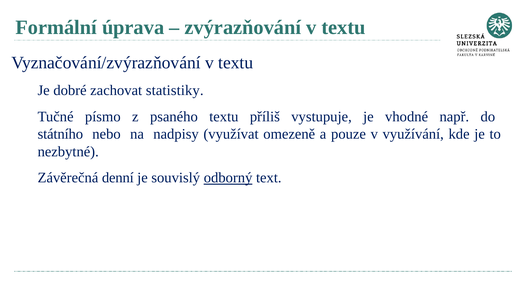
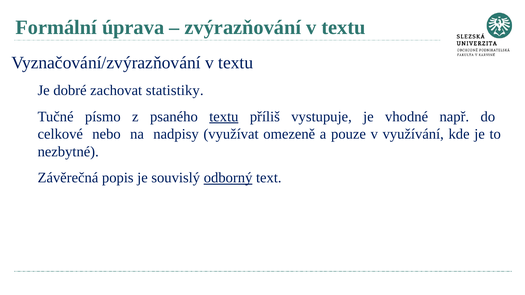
textu at (224, 117) underline: none -> present
státního: státního -> celkové
denní: denní -> popis
